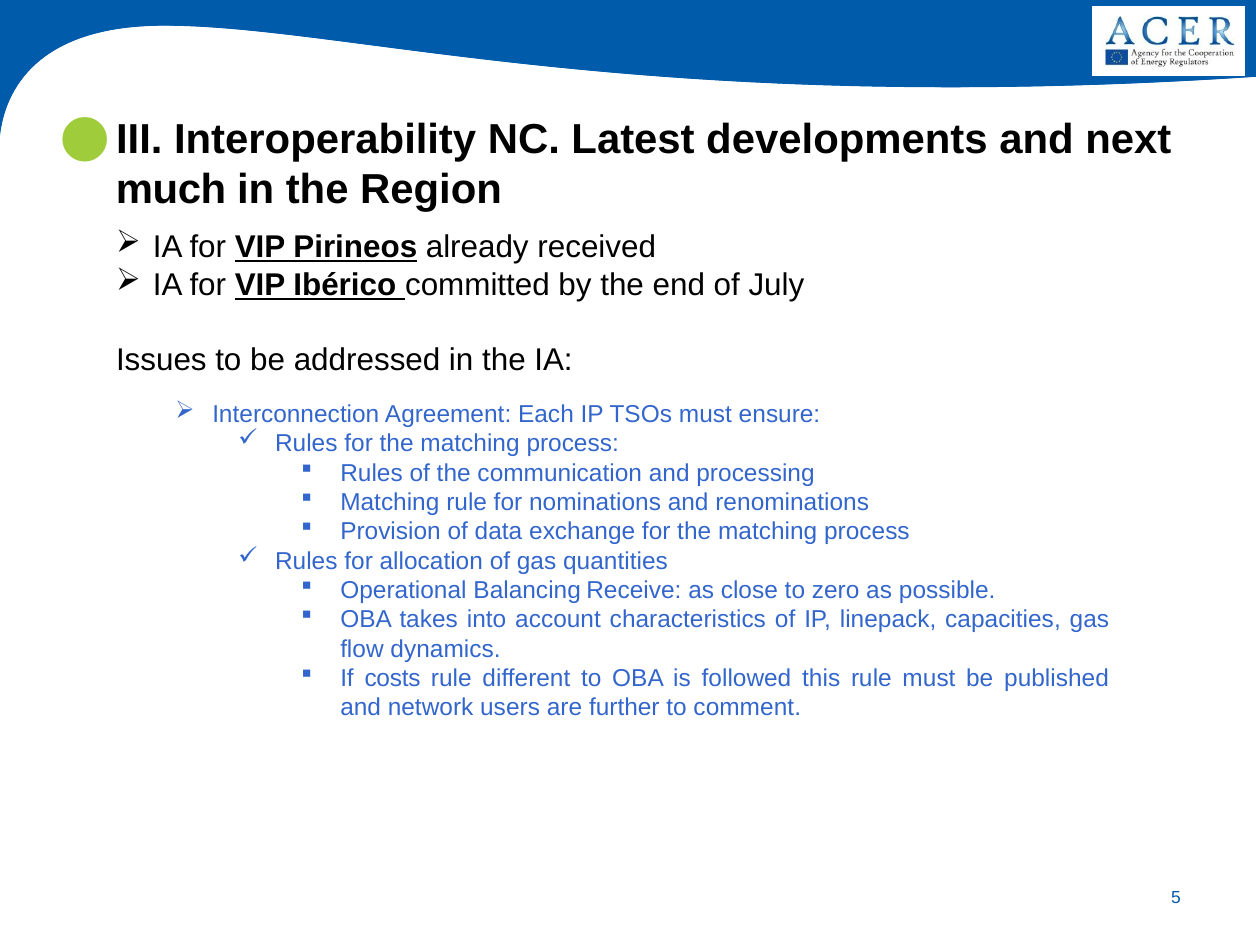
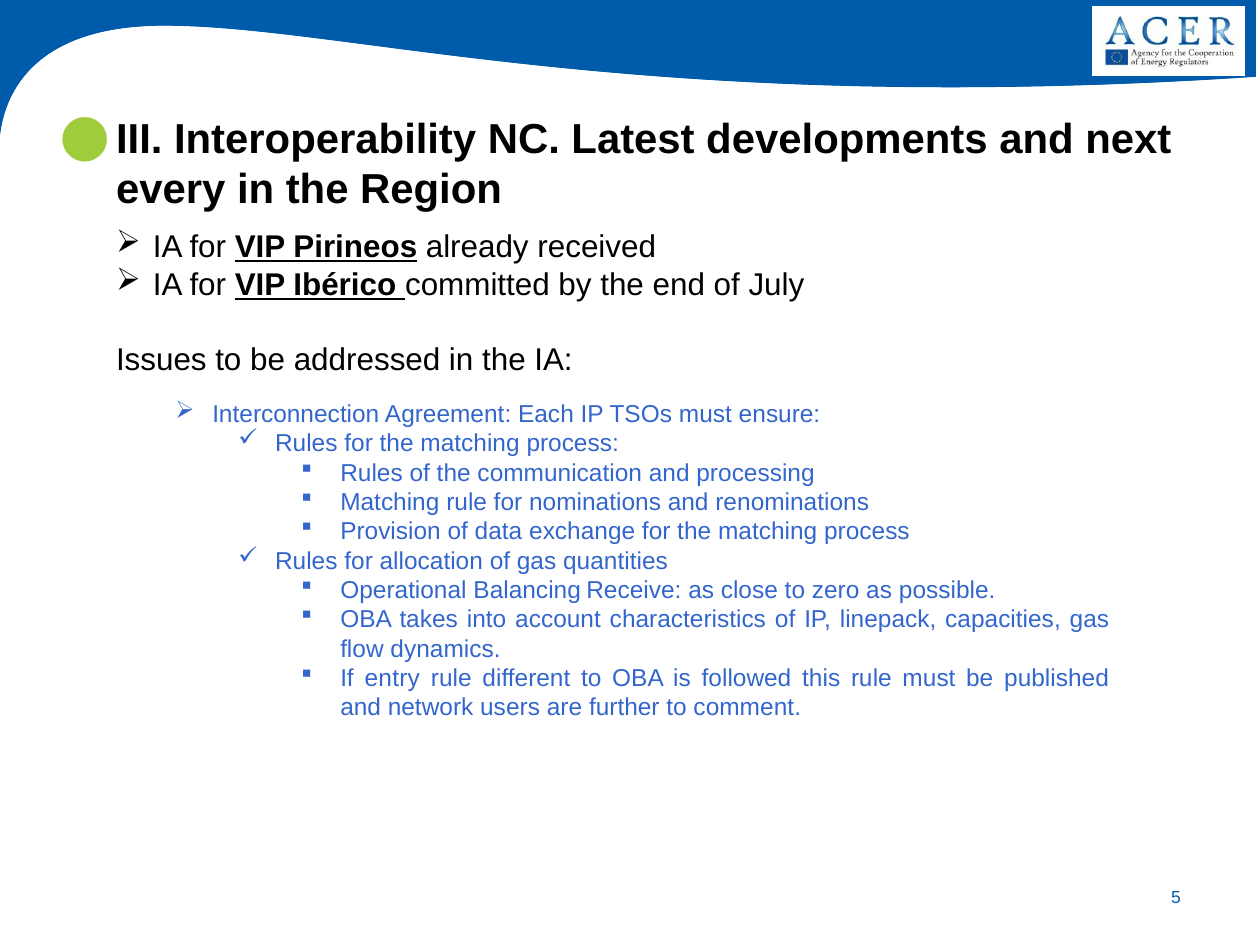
much: much -> every
costs: costs -> entry
